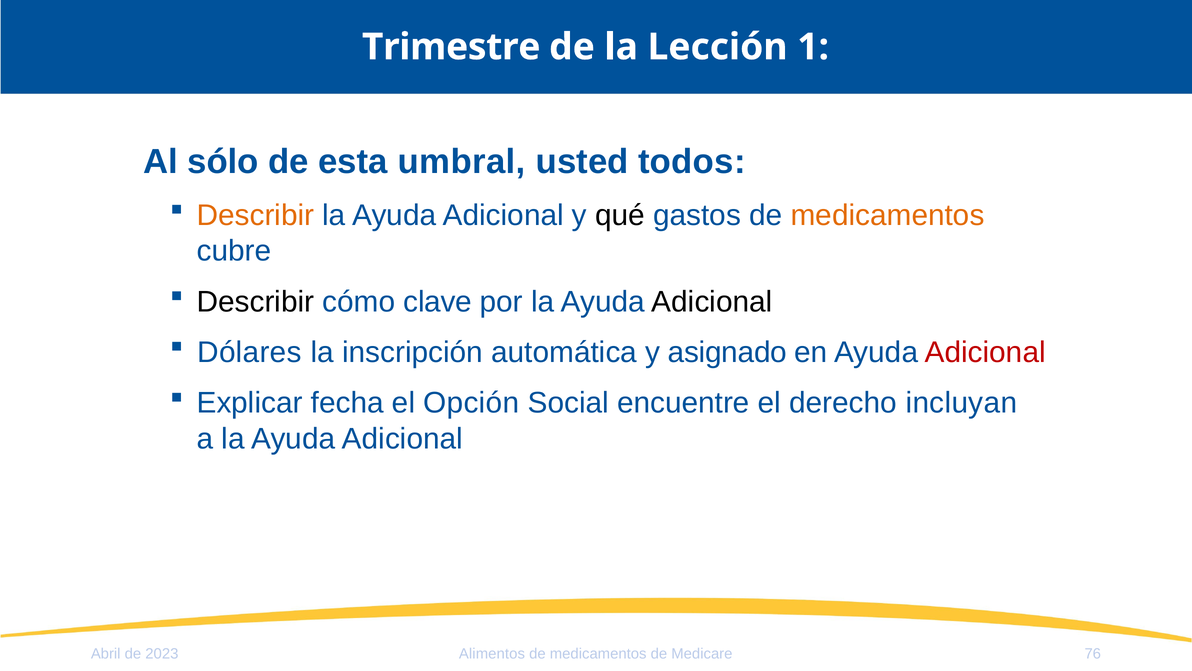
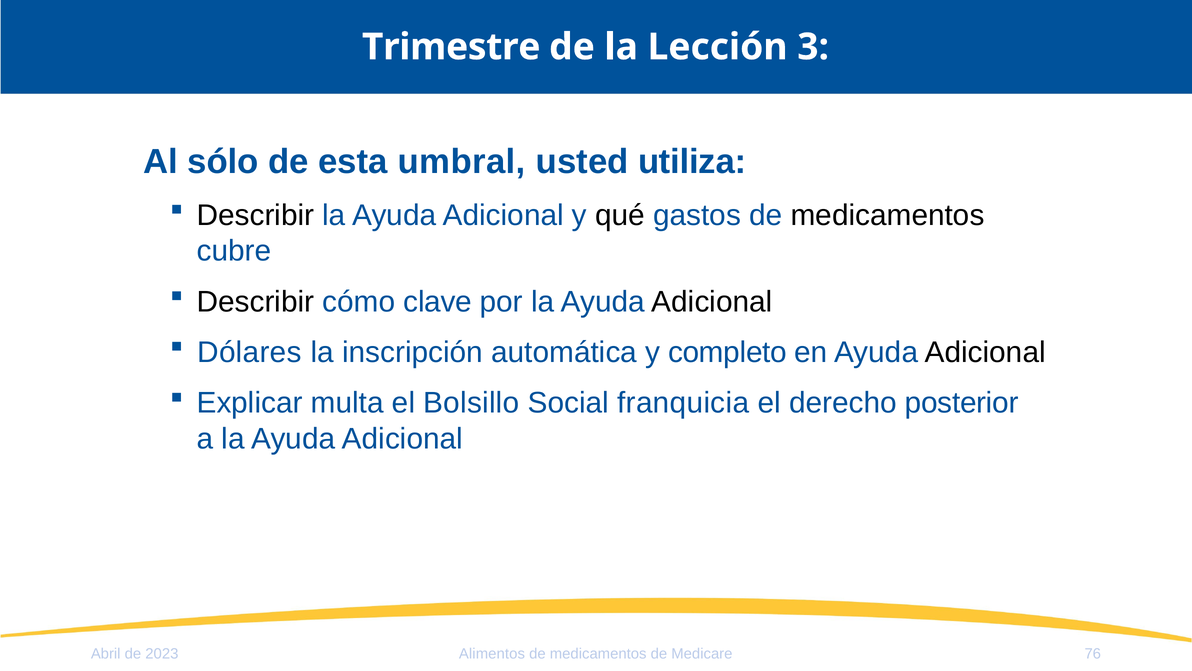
1: 1 -> 3
todos: todos -> utiliza
Describir at (255, 215) colour: orange -> black
medicamentos at (888, 215) colour: orange -> black
asignado: asignado -> completo
Adicional at (985, 352) colour: red -> black
fecha: fecha -> multa
Opción: Opción -> Bolsillo
encuentre: encuentre -> franquicia
incluyan: incluyan -> posterior
